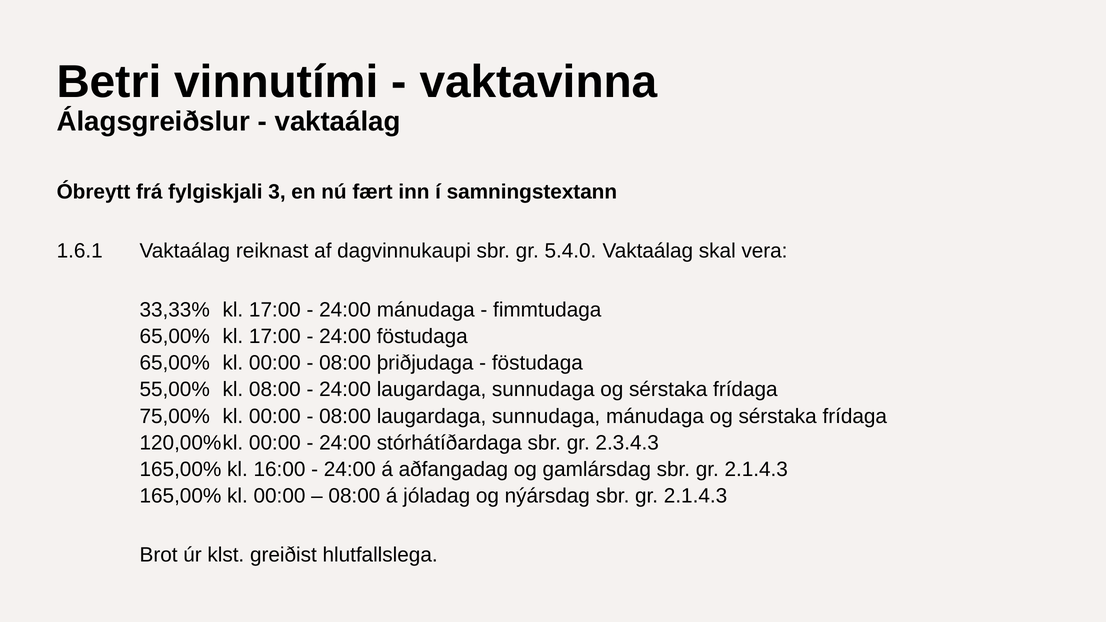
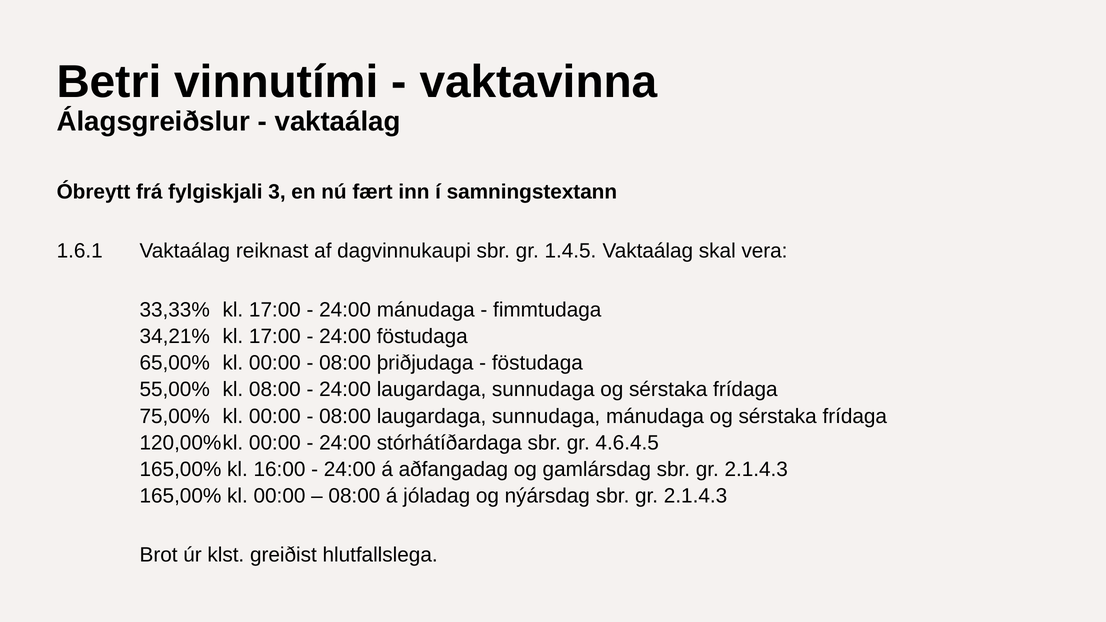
5.4.0: 5.4.0 -> 1.4.5
65,00% at (175, 336): 65,00% -> 34,21%
2.3.4.3: 2.3.4.3 -> 4.6.4.5
